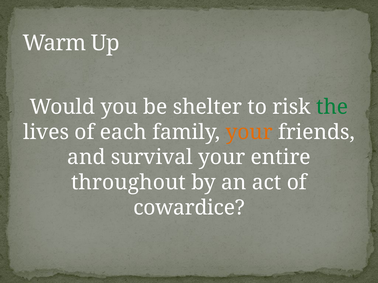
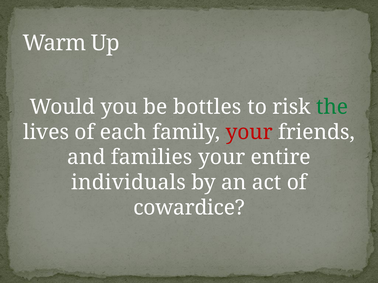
shelter: shelter -> bottles
your at (249, 132) colour: orange -> red
survival: survival -> families
throughout: throughout -> individuals
